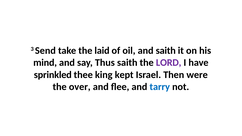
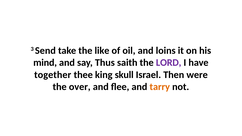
laid: laid -> like
and saith: saith -> loins
sprinkled: sprinkled -> together
kept: kept -> skull
tarry colour: blue -> orange
